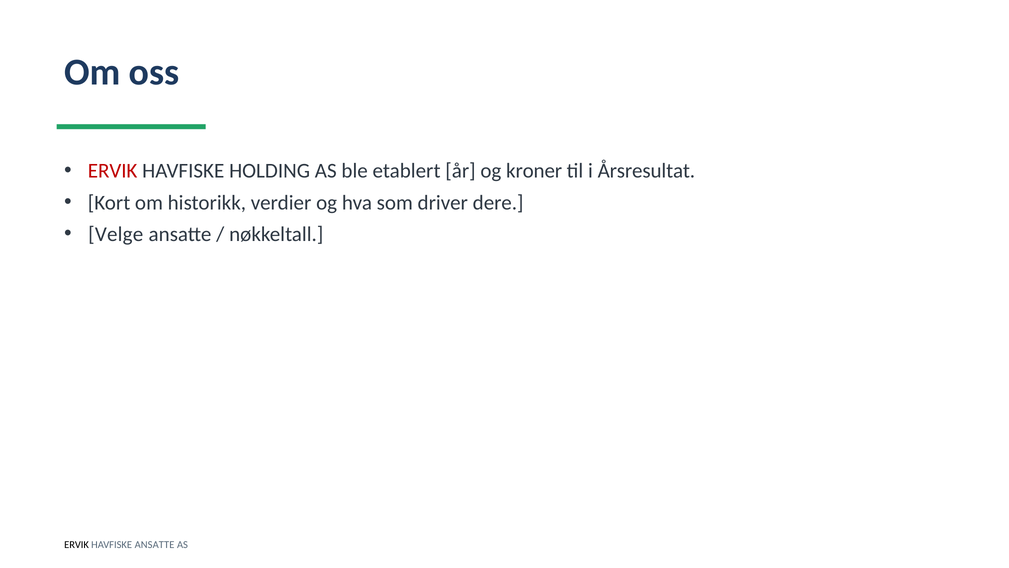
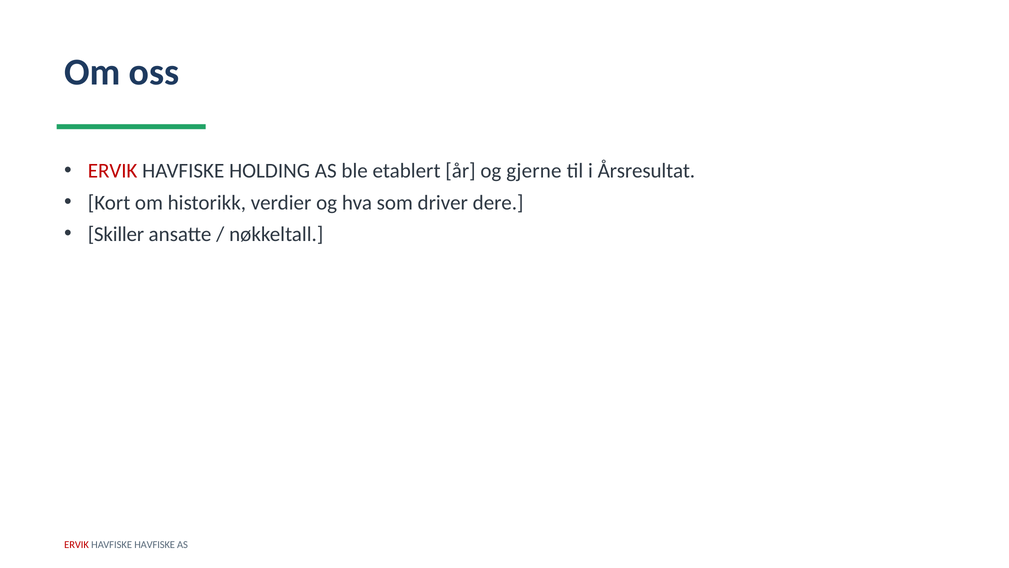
kroner: kroner -> gjerne
Velge: Velge -> Skiller
ERVIK at (77, 545) colour: black -> red
HAVFISKE ANSATTE: ANSATTE -> HAVFISKE
